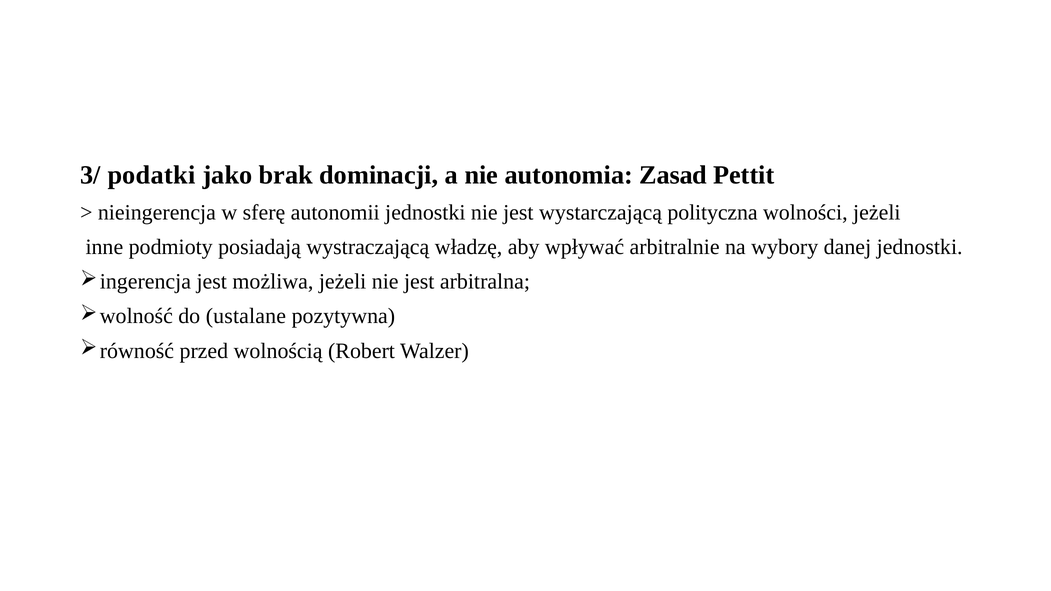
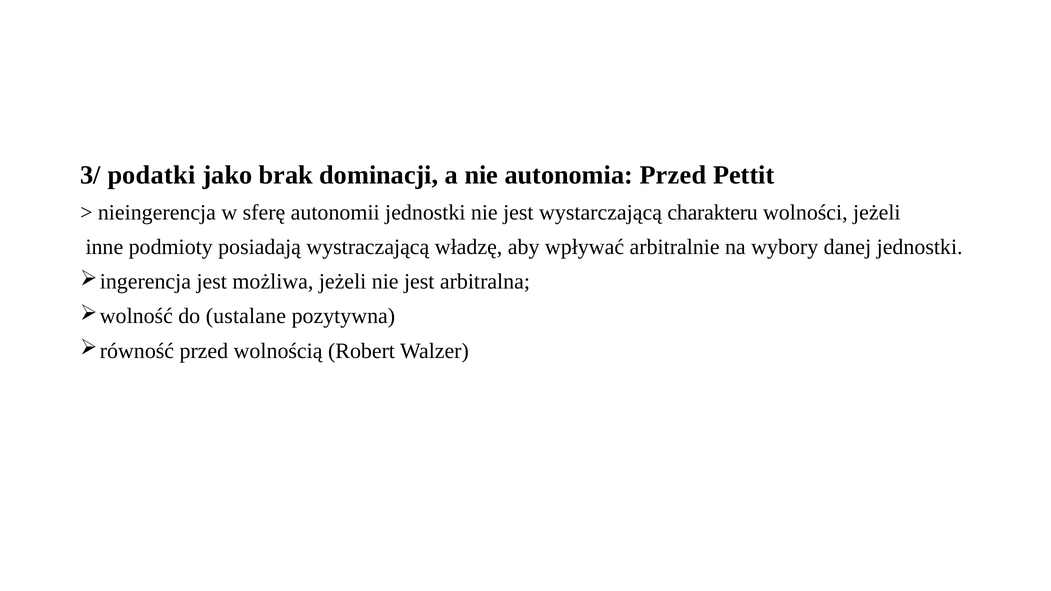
autonomia Zasad: Zasad -> Przed
polityczna: polityczna -> charakteru
